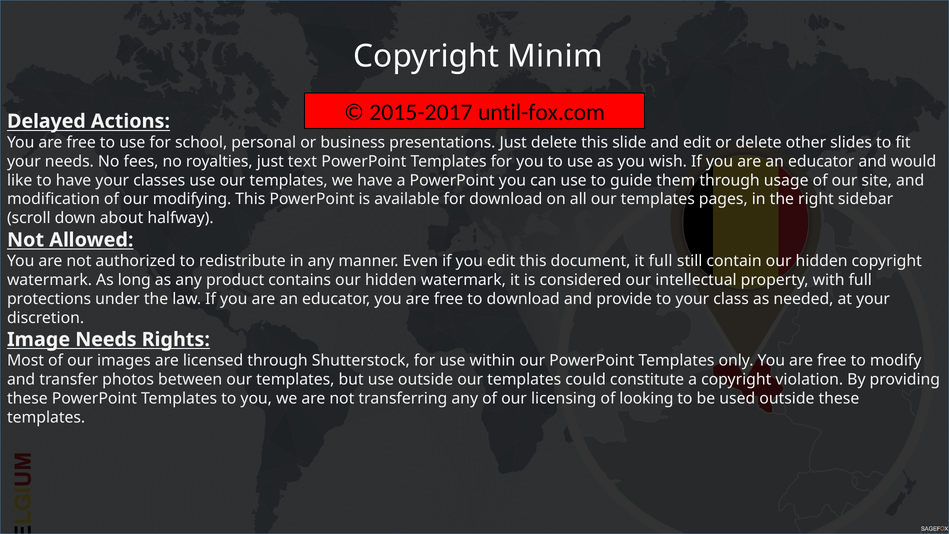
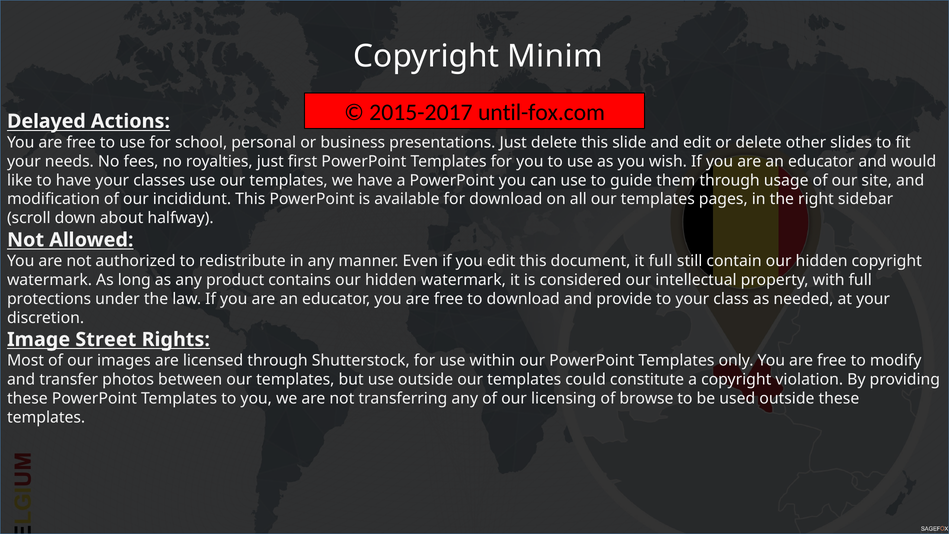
text: text -> first
modifying: modifying -> incididunt
Image Needs: Needs -> Street
looking: looking -> browse
